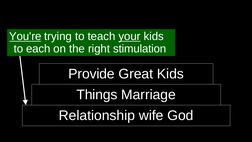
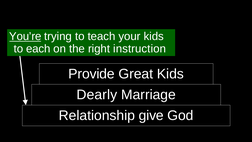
your underline: present -> none
stimulation: stimulation -> instruction
Things: Things -> Dearly
wife: wife -> give
